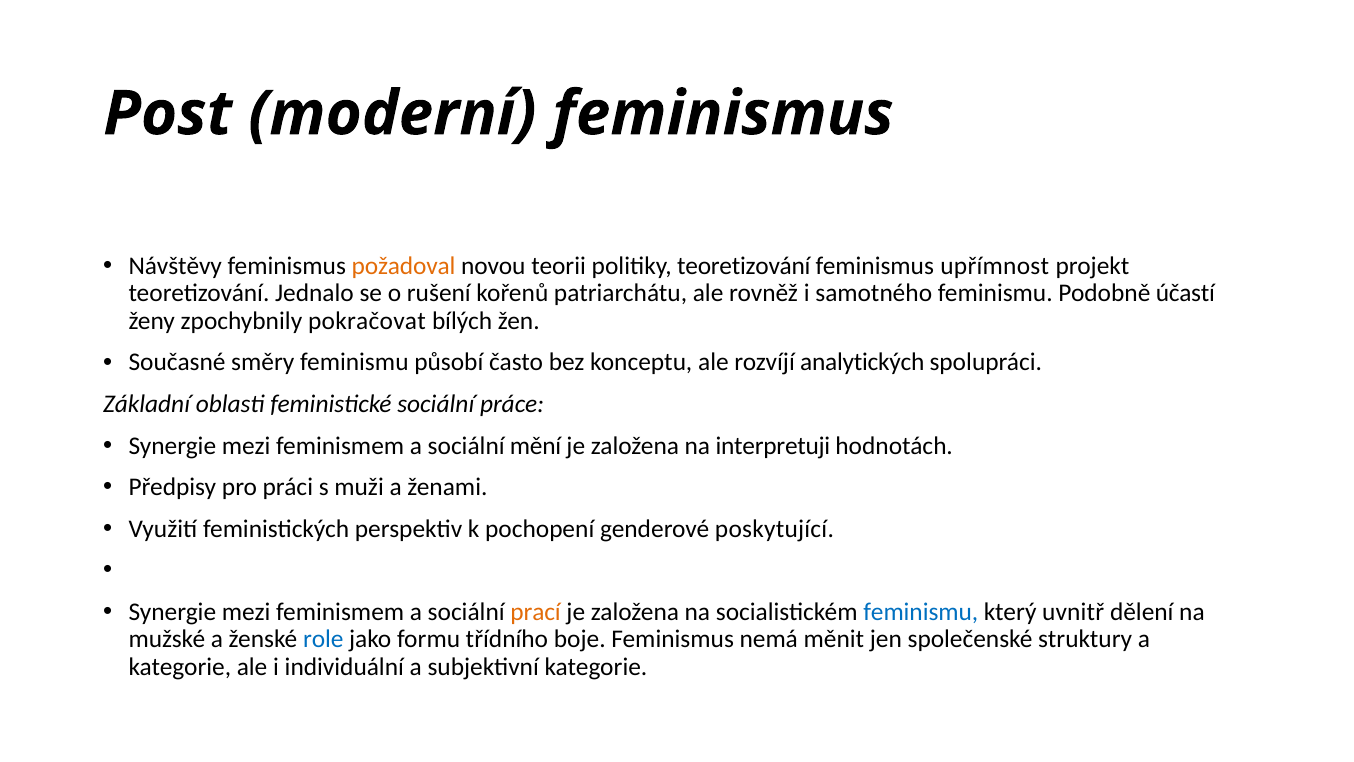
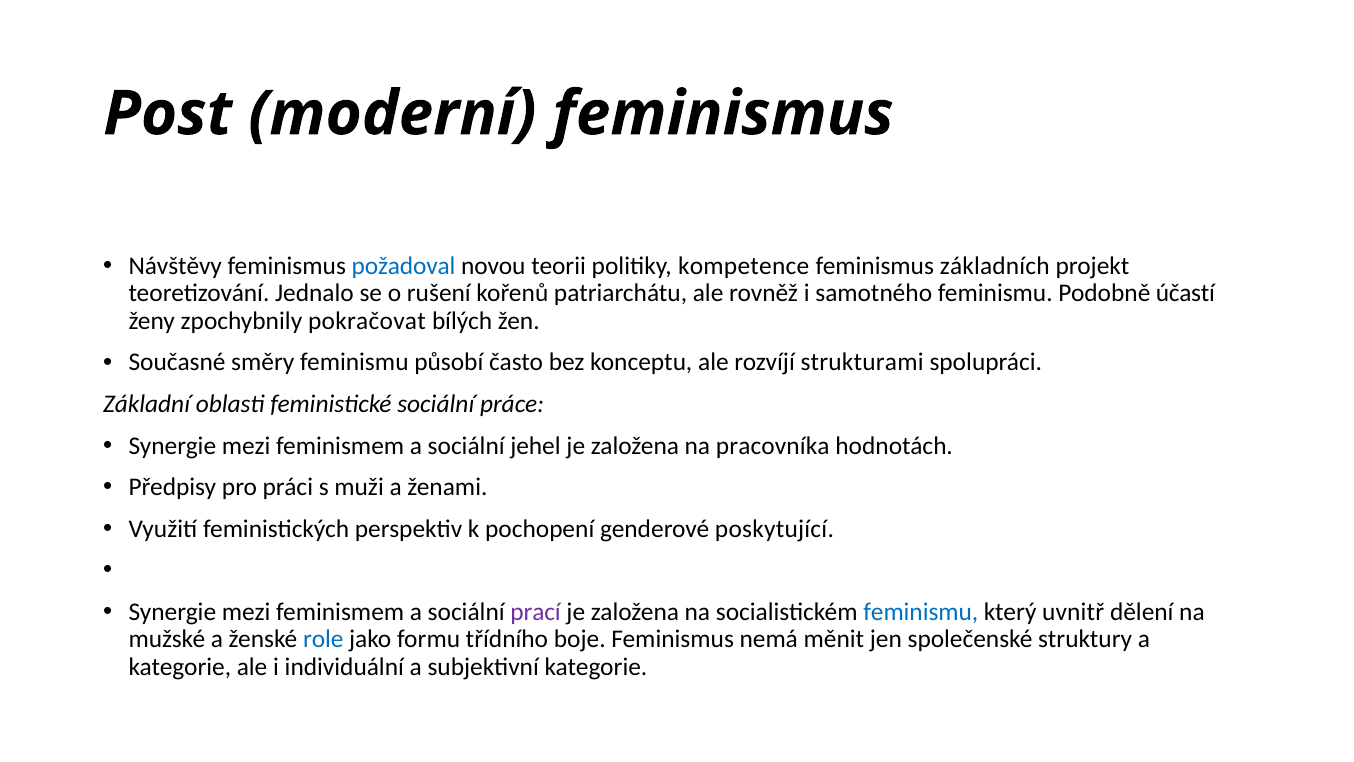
požadoval colour: orange -> blue
politiky teoretizování: teoretizování -> kompetence
upřímnost: upřímnost -> základních
analytických: analytických -> strukturami
mění: mění -> jehel
interpretuji: interpretuji -> pracovníka
prací colour: orange -> purple
